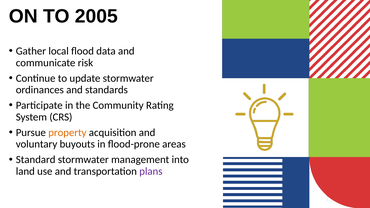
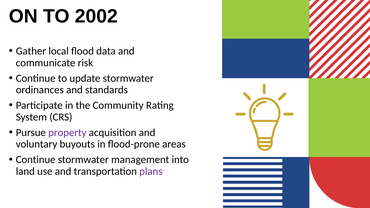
2005: 2005 -> 2002
property colour: orange -> purple
Standard at (36, 160): Standard -> Continue
